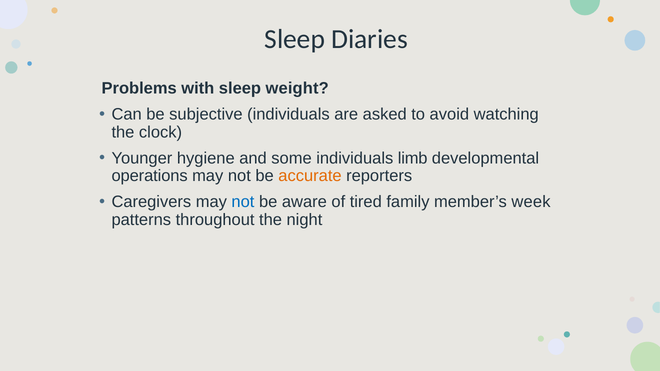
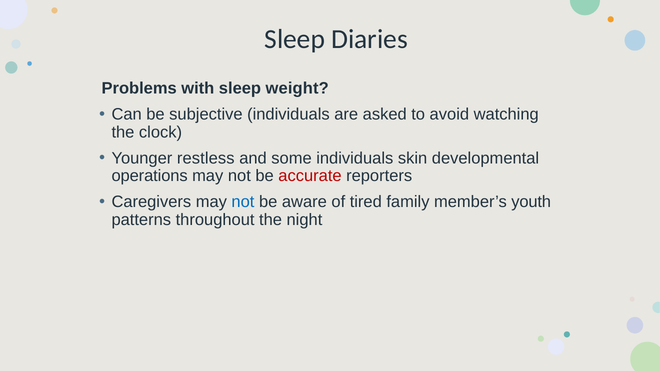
hygiene: hygiene -> restless
limb: limb -> skin
accurate colour: orange -> red
week: week -> youth
